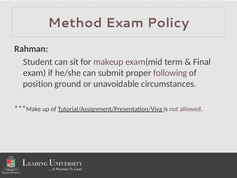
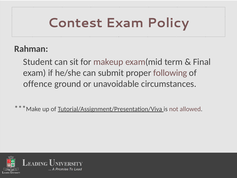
Method: Method -> Contest
position: position -> offence
